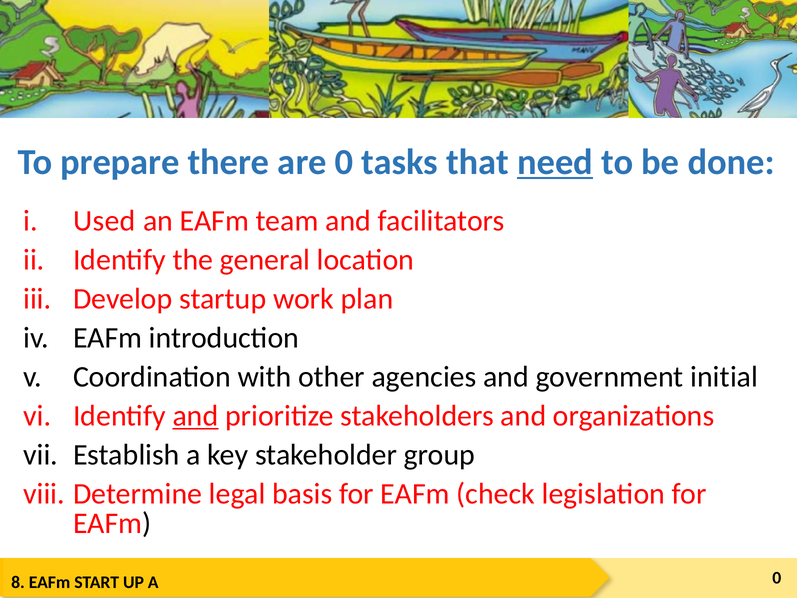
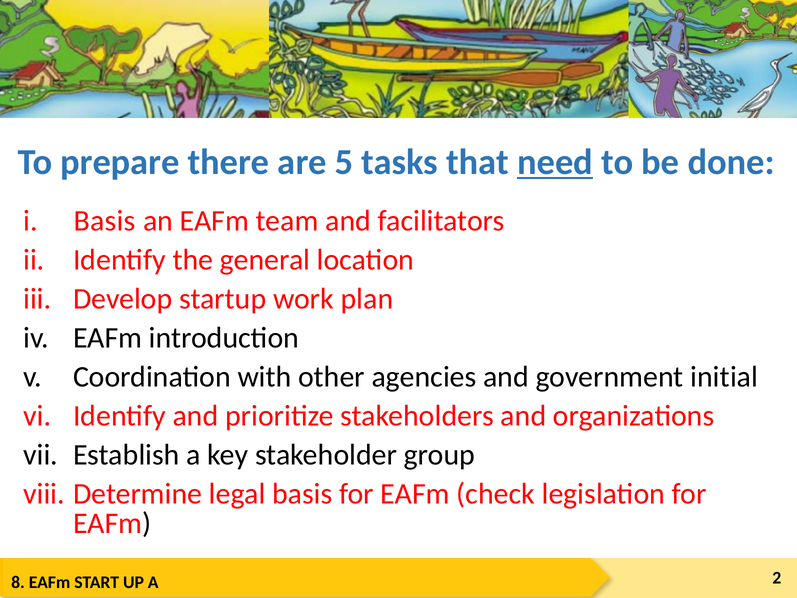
are 0: 0 -> 5
Used at (105, 221): Used -> Basis
and at (195, 416) underline: present -> none
A 0: 0 -> 2
